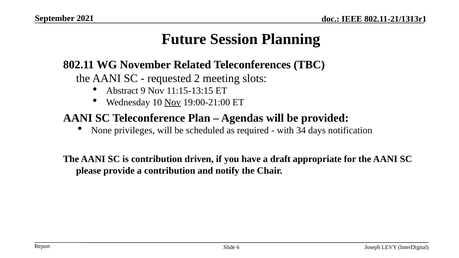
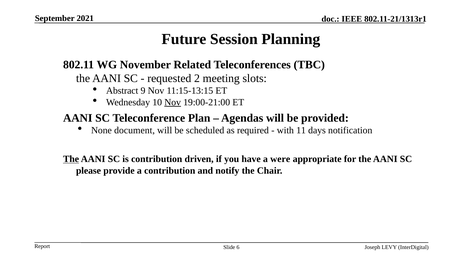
privileges: privileges -> document
34: 34 -> 11
The at (71, 159) underline: none -> present
draft: draft -> were
